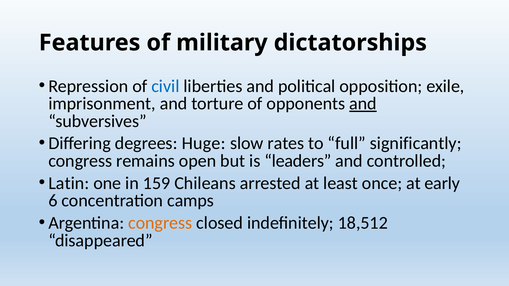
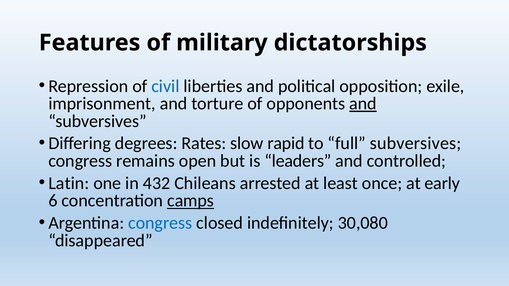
Huge: Huge -> Rates
rates: rates -> rapid
full significantly: significantly -> subversives
159: 159 -> 432
camps underline: none -> present
congress at (160, 223) colour: orange -> blue
18,512: 18,512 -> 30,080
